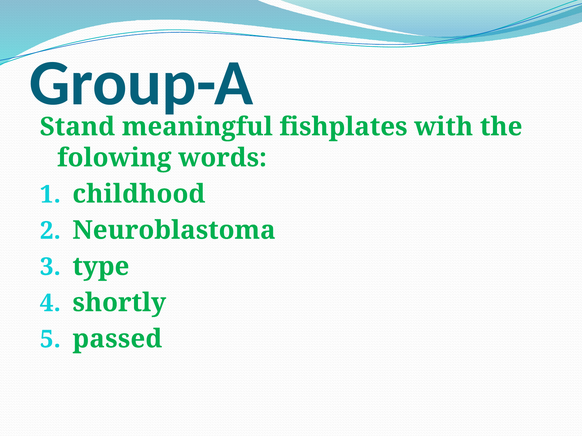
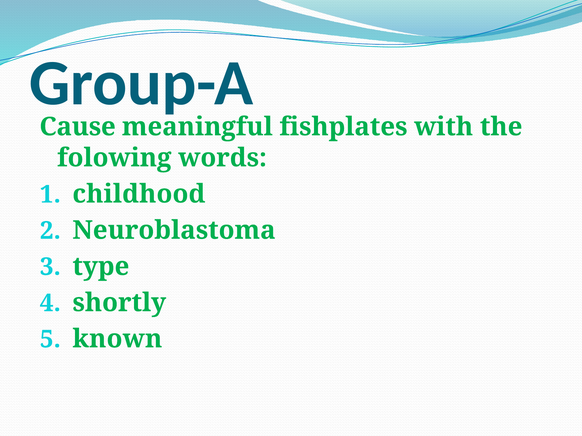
Stand: Stand -> Cause
passed: passed -> known
